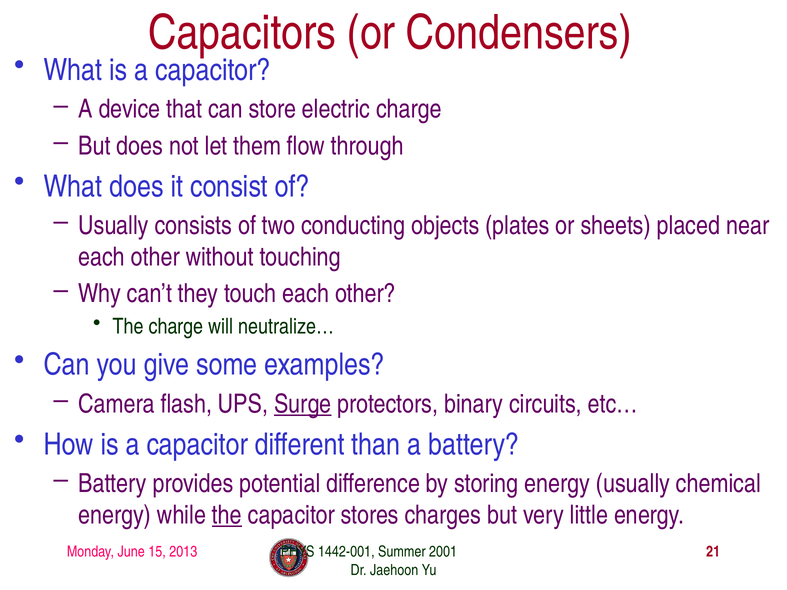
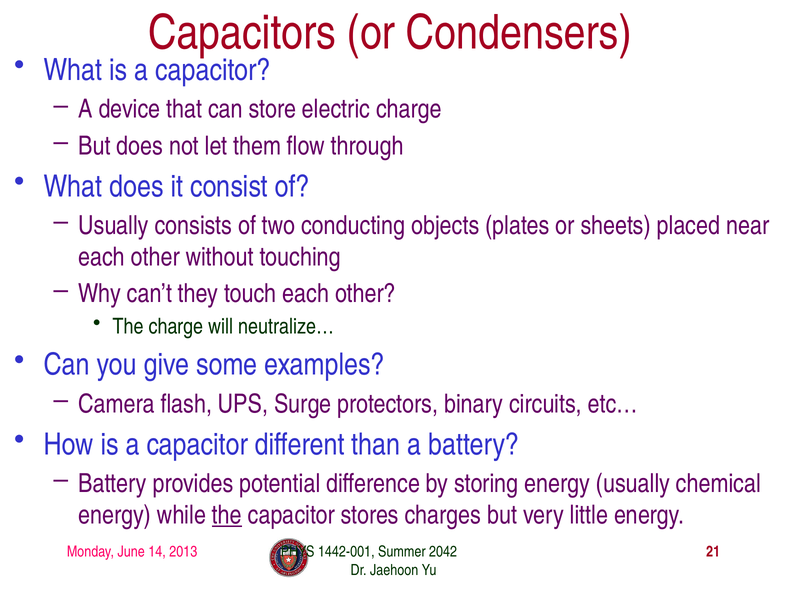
Surge underline: present -> none
15: 15 -> 14
2001: 2001 -> 2042
